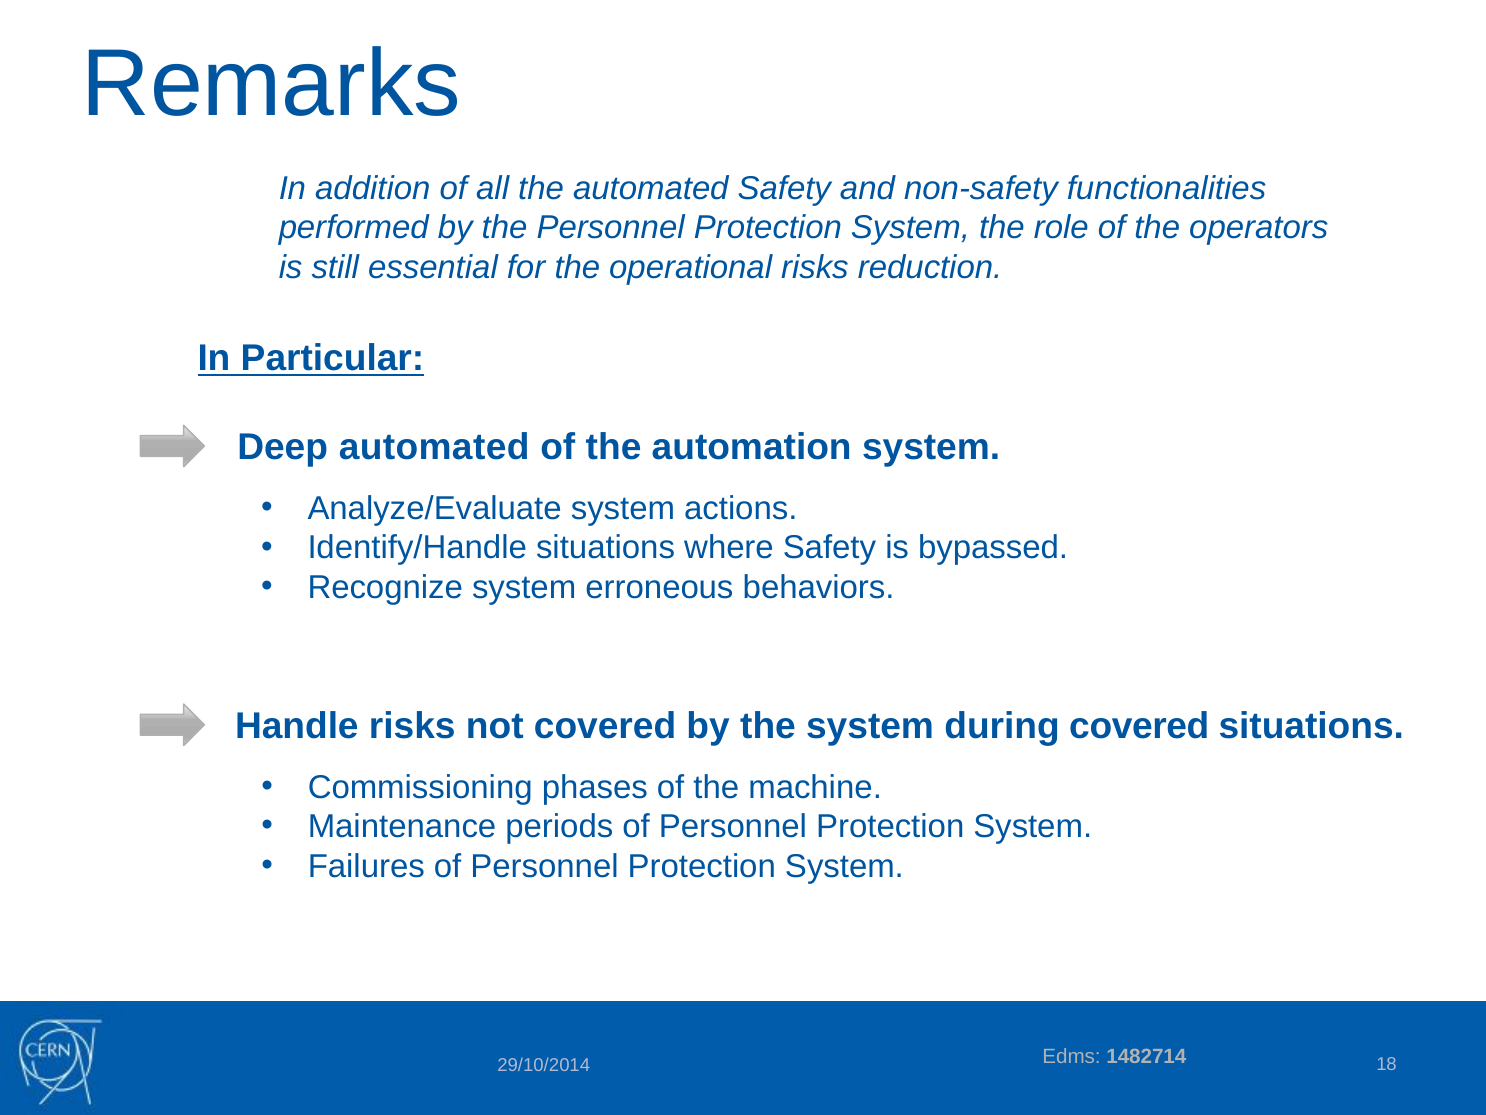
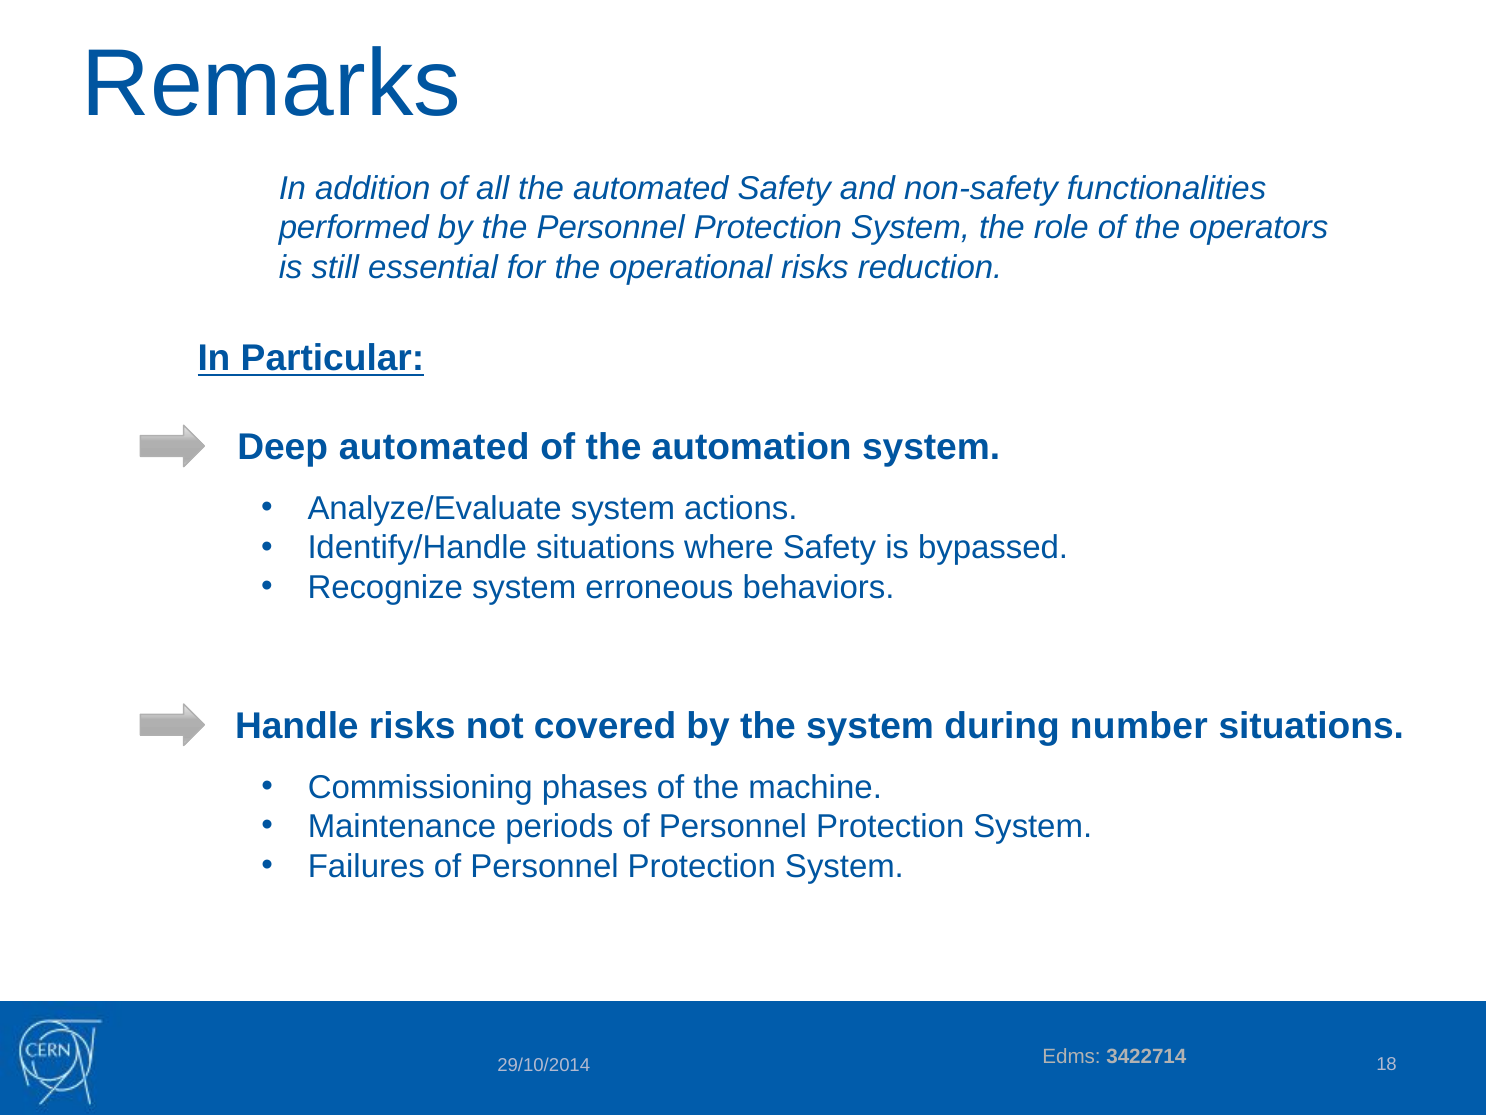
during covered: covered -> number
1482714: 1482714 -> 3422714
